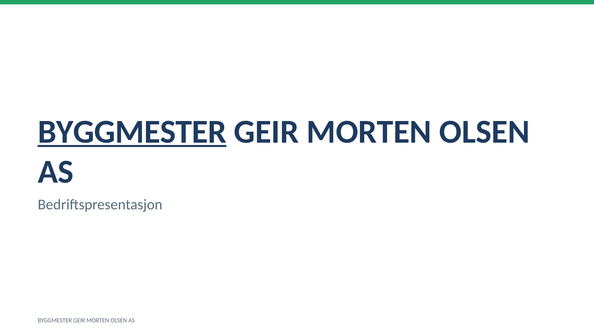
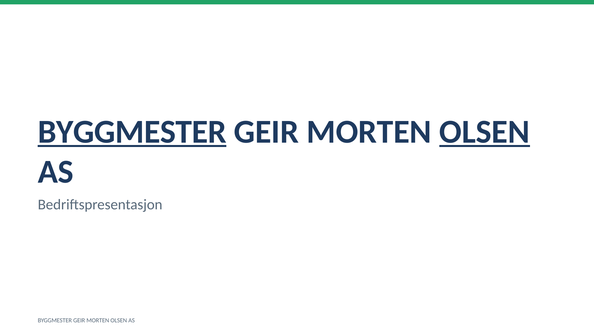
OLSEN at (485, 132) underline: none -> present
